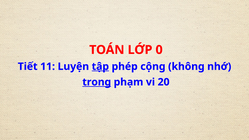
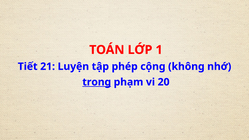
0: 0 -> 1
11: 11 -> 21
tập underline: present -> none
